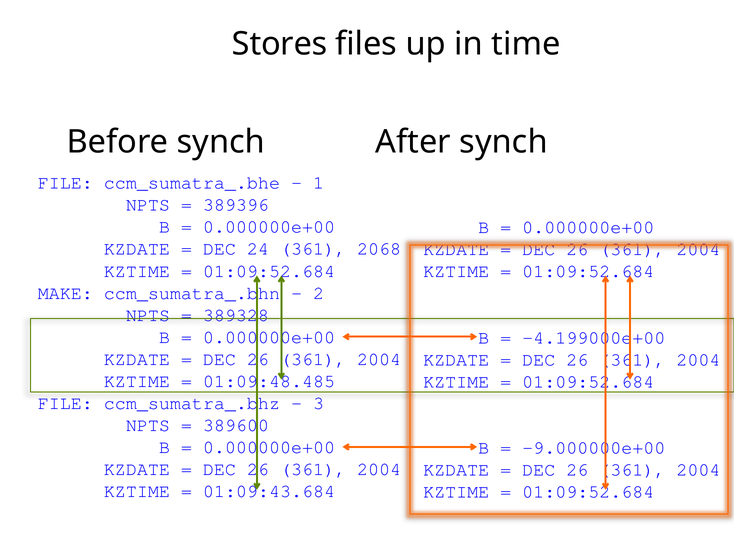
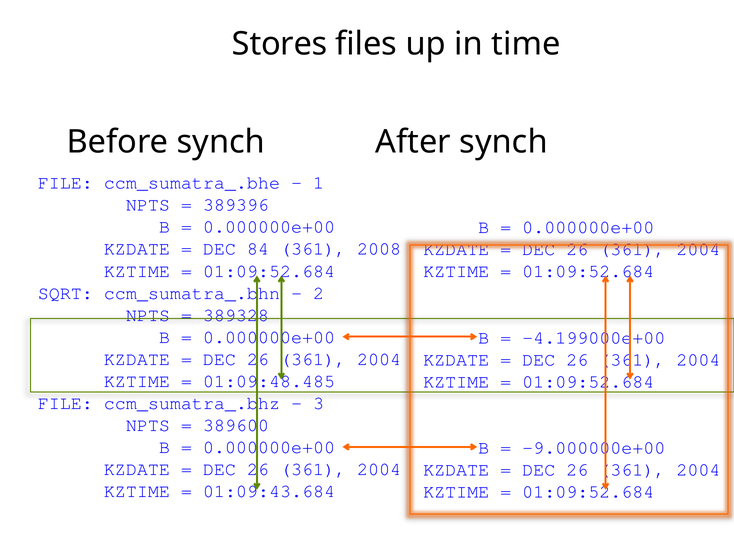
24: 24 -> 84
2068: 2068 -> 2008
MAKE: MAKE -> SQRT
